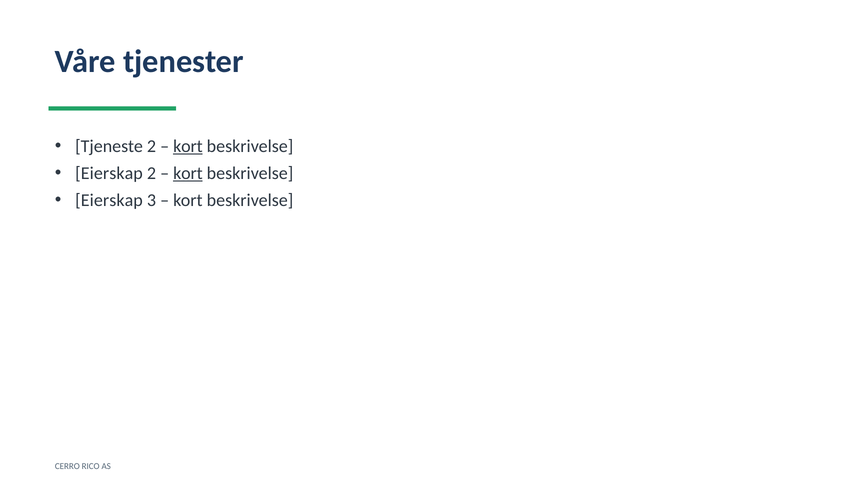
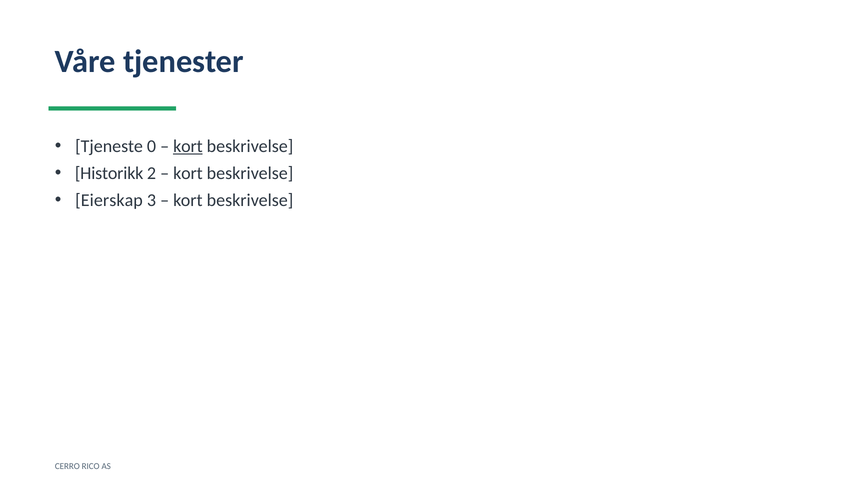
Tjeneste 2: 2 -> 0
Eierskap at (109, 173): Eierskap -> Historikk
kort at (188, 173) underline: present -> none
